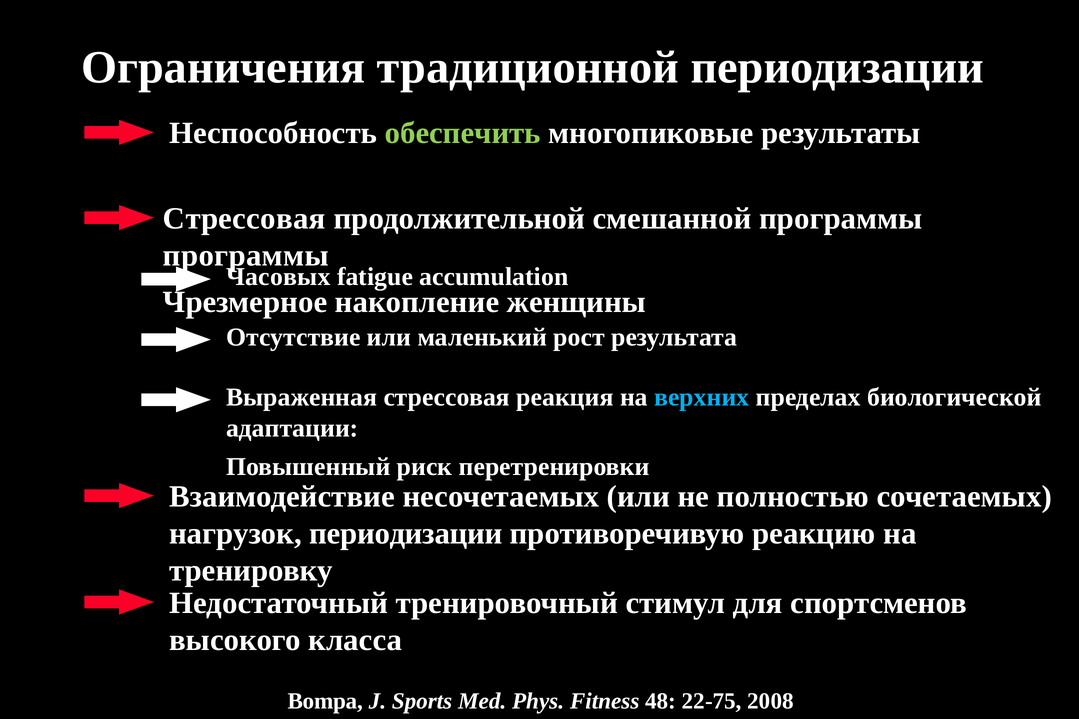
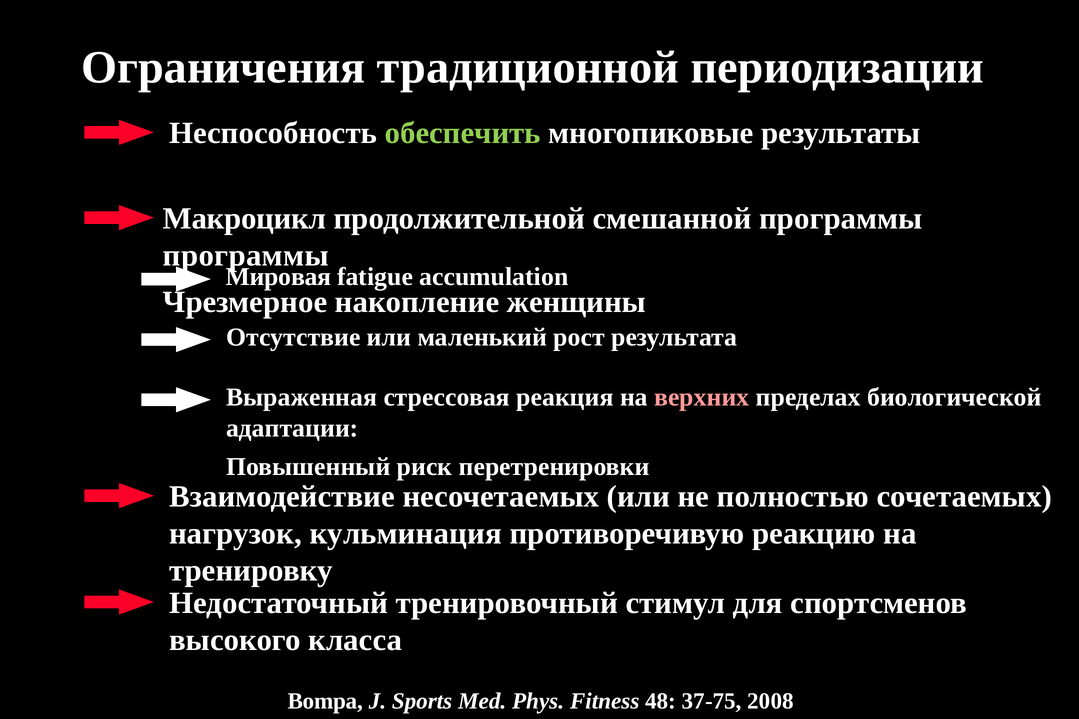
Стрессовая at (244, 219): Стрессовая -> Макроцикл
Часовых: Часовых -> Мировая
верхних colour: light blue -> pink
нагрузок периодизации: периодизации -> кульминация
22-75: 22-75 -> 37-75
